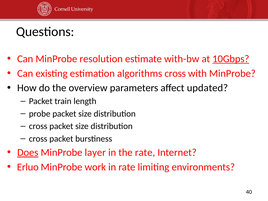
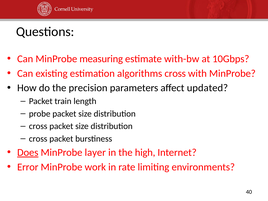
resolution: resolution -> measuring
10Gbps underline: present -> none
overview: overview -> precision
the rate: rate -> high
Erluo: Erluo -> Error
